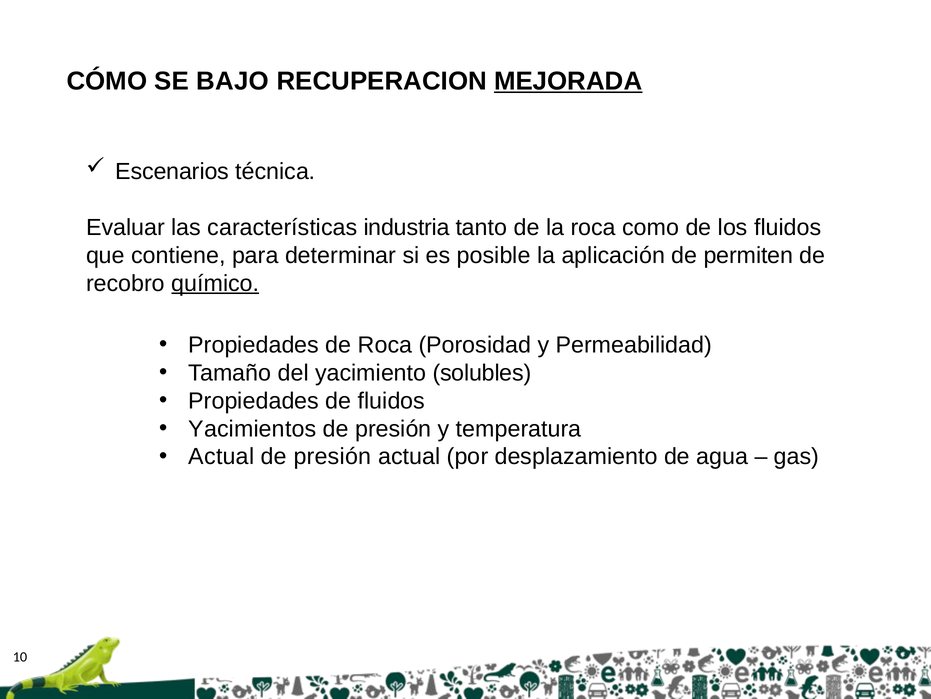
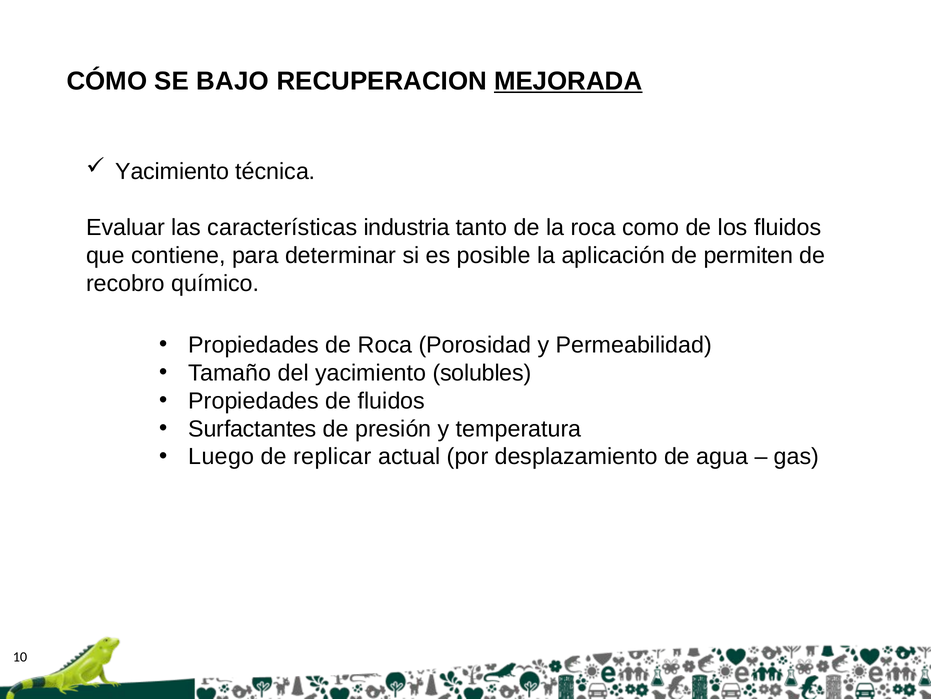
Escenarios at (172, 171): Escenarios -> Yacimiento
químico underline: present -> none
Yacimientos: Yacimientos -> Surfactantes
Actual at (221, 456): Actual -> Luego
presión at (332, 456): presión -> replicar
